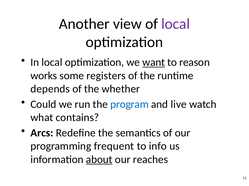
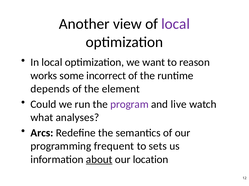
want underline: present -> none
registers: registers -> incorrect
whether: whether -> element
program colour: blue -> purple
contains: contains -> analyses
info: info -> sets
reaches: reaches -> location
